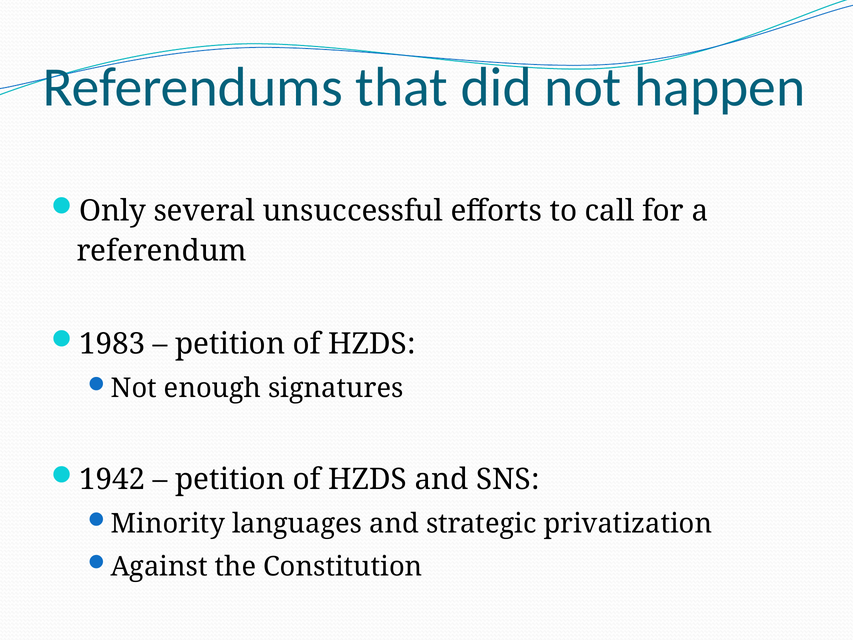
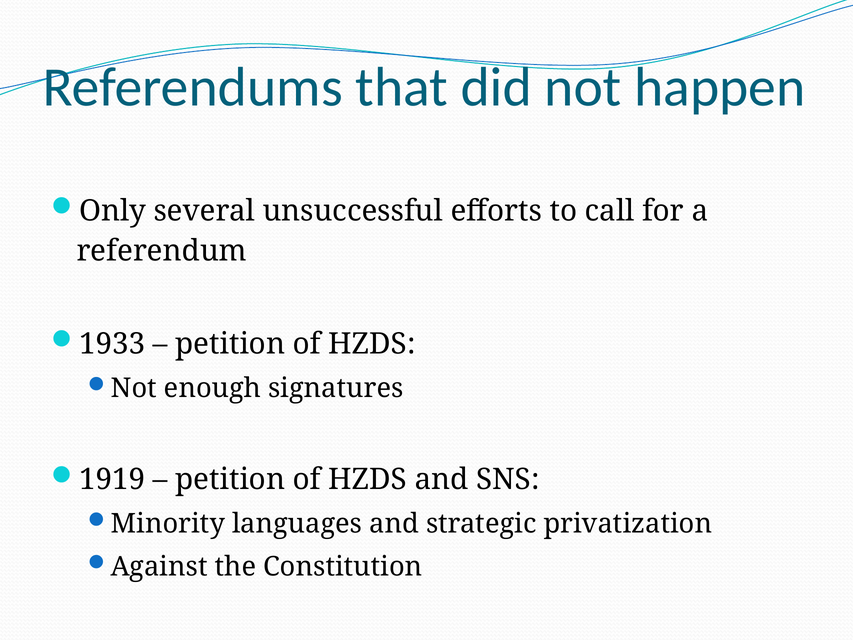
1983: 1983 -> 1933
1942: 1942 -> 1919
